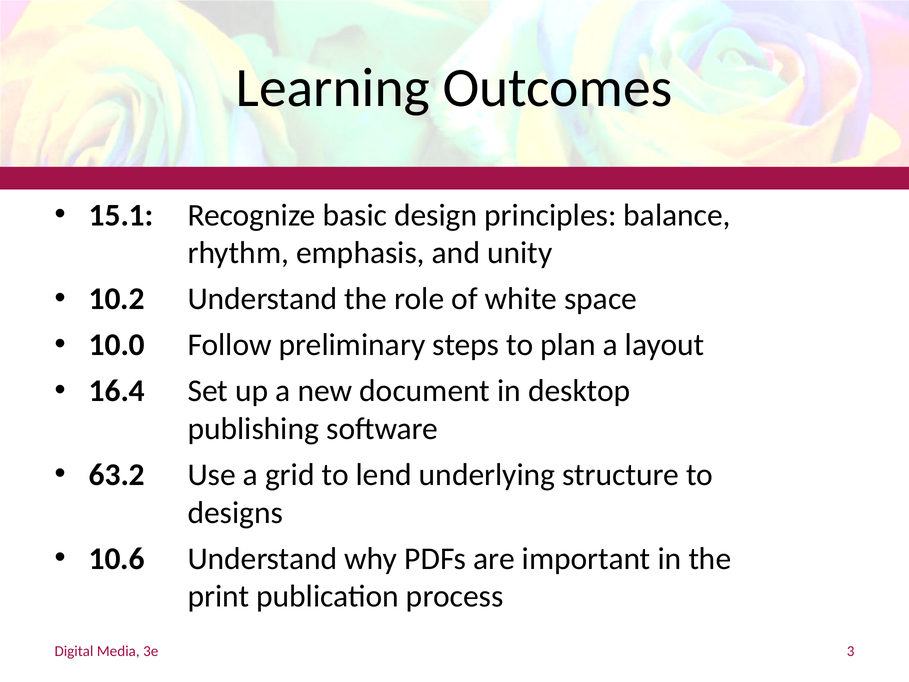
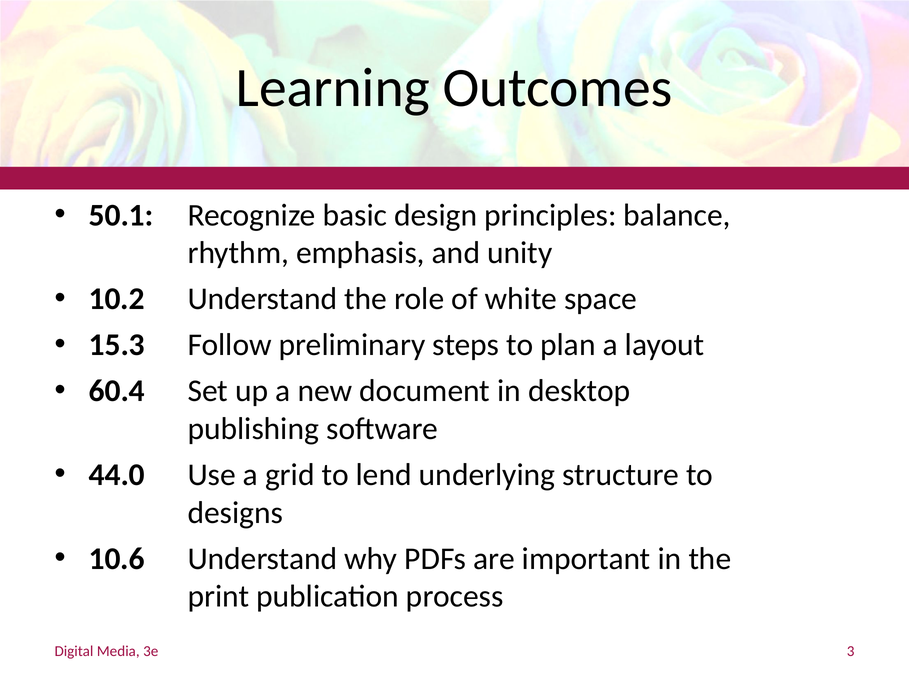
15.1: 15.1 -> 50.1
10.0: 10.0 -> 15.3
16.4: 16.4 -> 60.4
63.2: 63.2 -> 44.0
